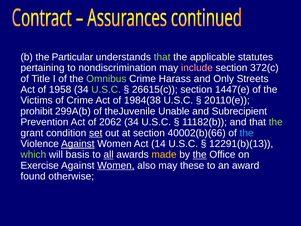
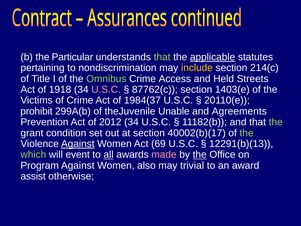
applicable underline: none -> present
include colour: pink -> yellow
372(c: 372(c -> 214(c
Harass: Harass -> Access
Only: Only -> Held
1958: 1958 -> 1918
U.S.C at (106, 89) colour: light green -> pink
26615(c: 26615(c -> 87762(c
1447(e: 1447(e -> 1403(e
1984(38: 1984(38 -> 1984(37
Subrecipient: Subrecipient -> Agreements
2062: 2062 -> 2012
set underline: present -> none
40002(b)(66: 40002(b)(66 -> 40002(b)(17
the at (247, 133) colour: light blue -> light green
14: 14 -> 69
basis: basis -> event
made colour: yellow -> pink
Exercise: Exercise -> Program
Women at (116, 165) underline: present -> none
these: these -> trivial
found: found -> assist
